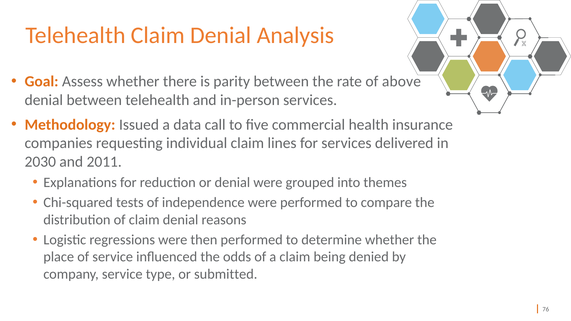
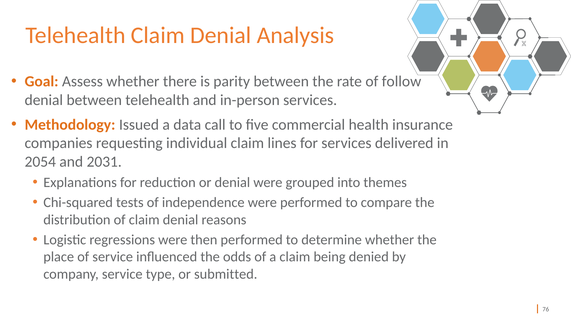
above: above -> follow
2030: 2030 -> 2054
2011: 2011 -> 2031
